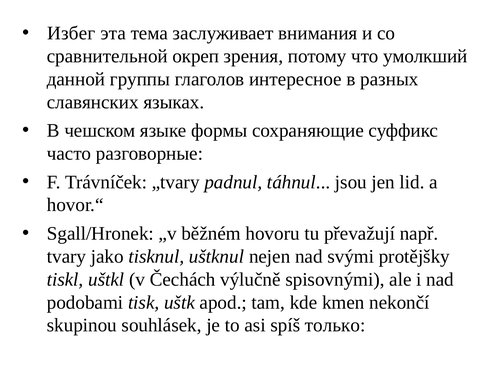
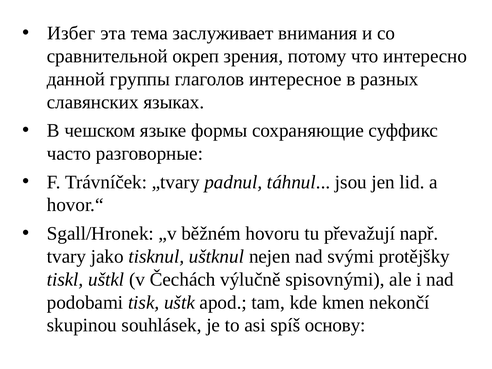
умолкший: умолкший -> интересно
только: только -> основу
